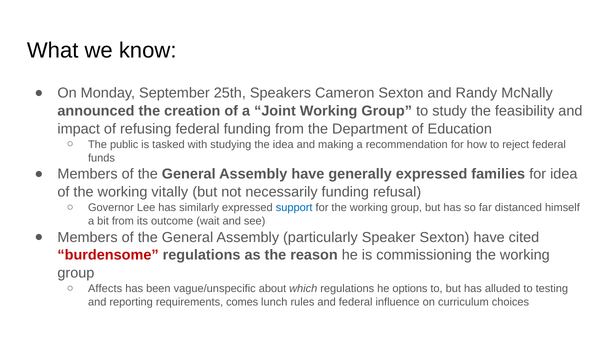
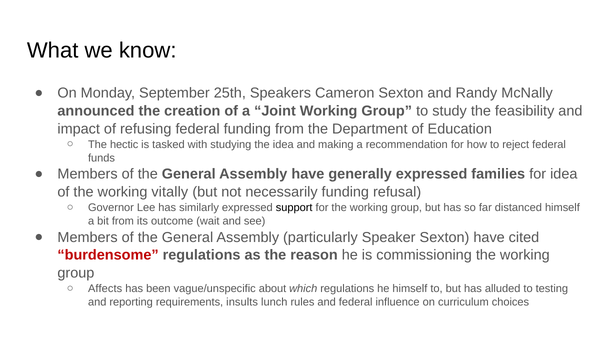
public: public -> hectic
support colour: blue -> black
he options: options -> himself
comes: comes -> insults
